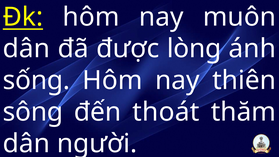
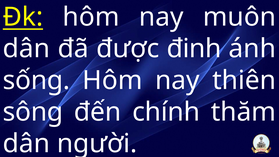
lòng: lòng -> đinh
thoát: thoát -> chính
